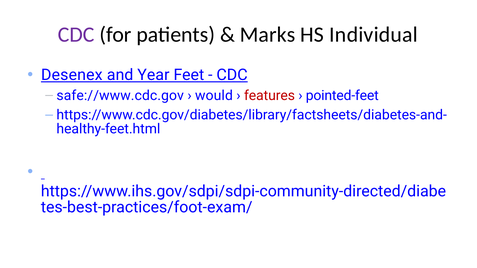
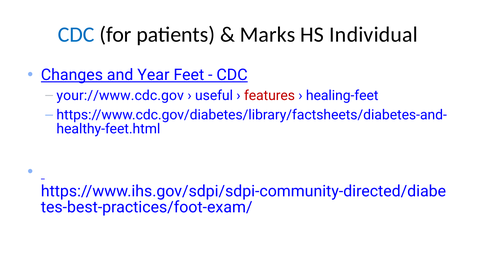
CDC at (76, 35) colour: purple -> blue
Desenex: Desenex -> Changes
safe://www.cdc.gov: safe://www.cdc.gov -> your://www.cdc.gov
would: would -> useful
pointed-feet: pointed-feet -> healing-feet
